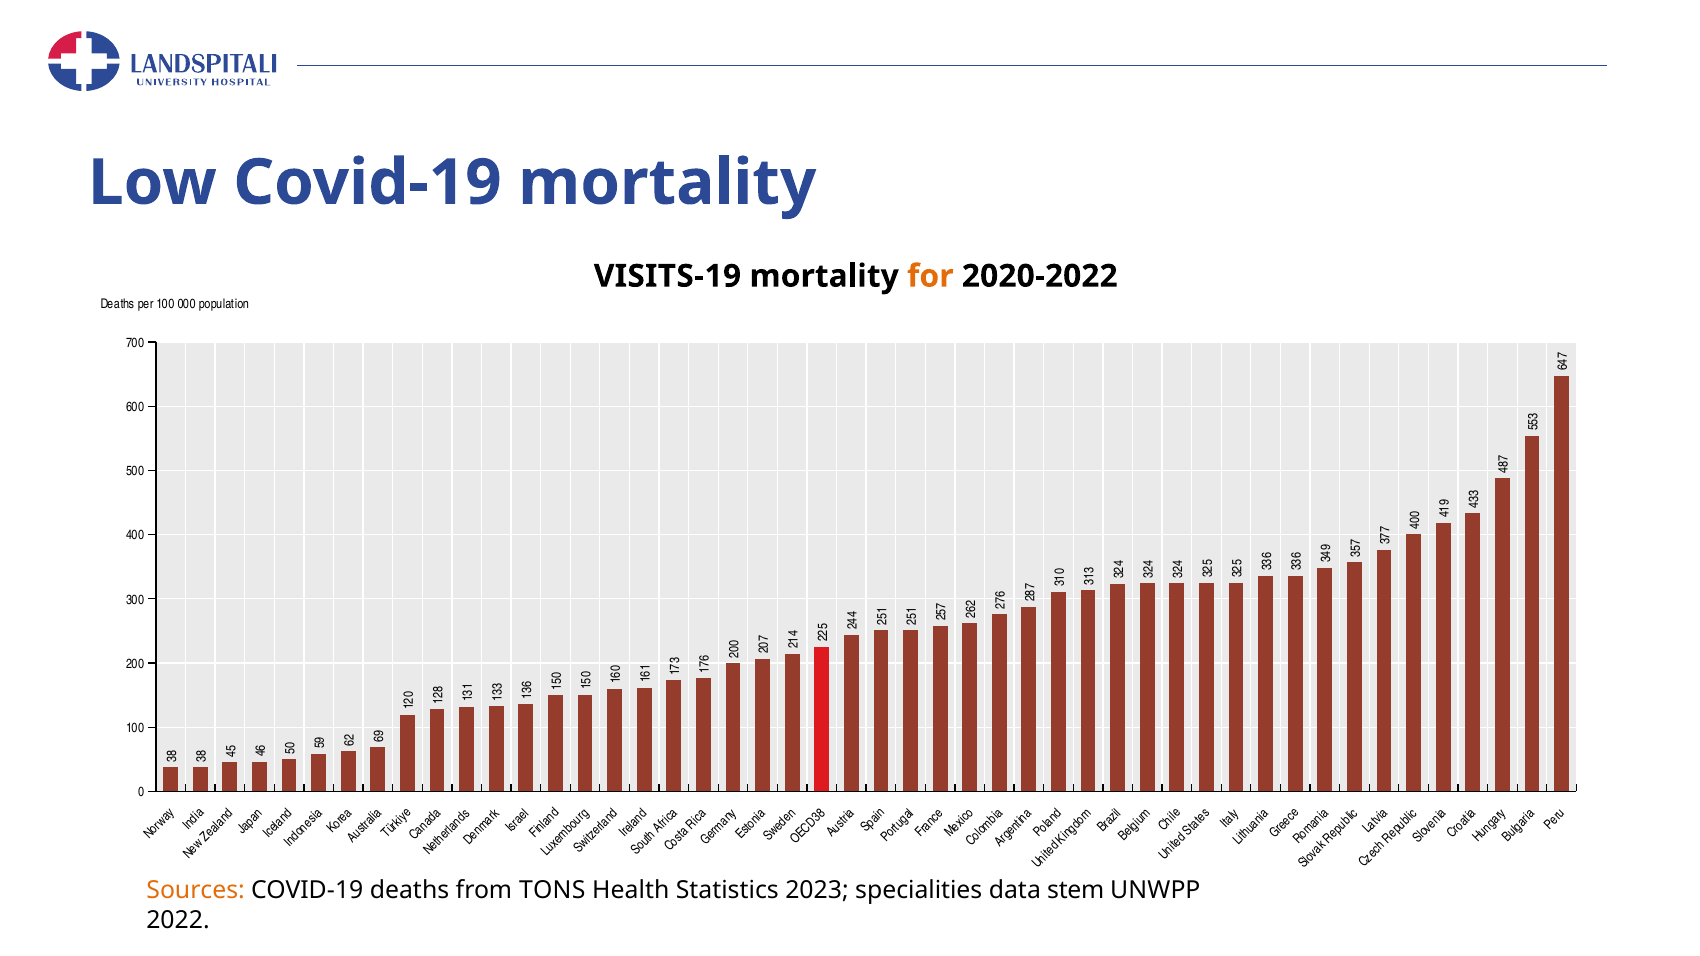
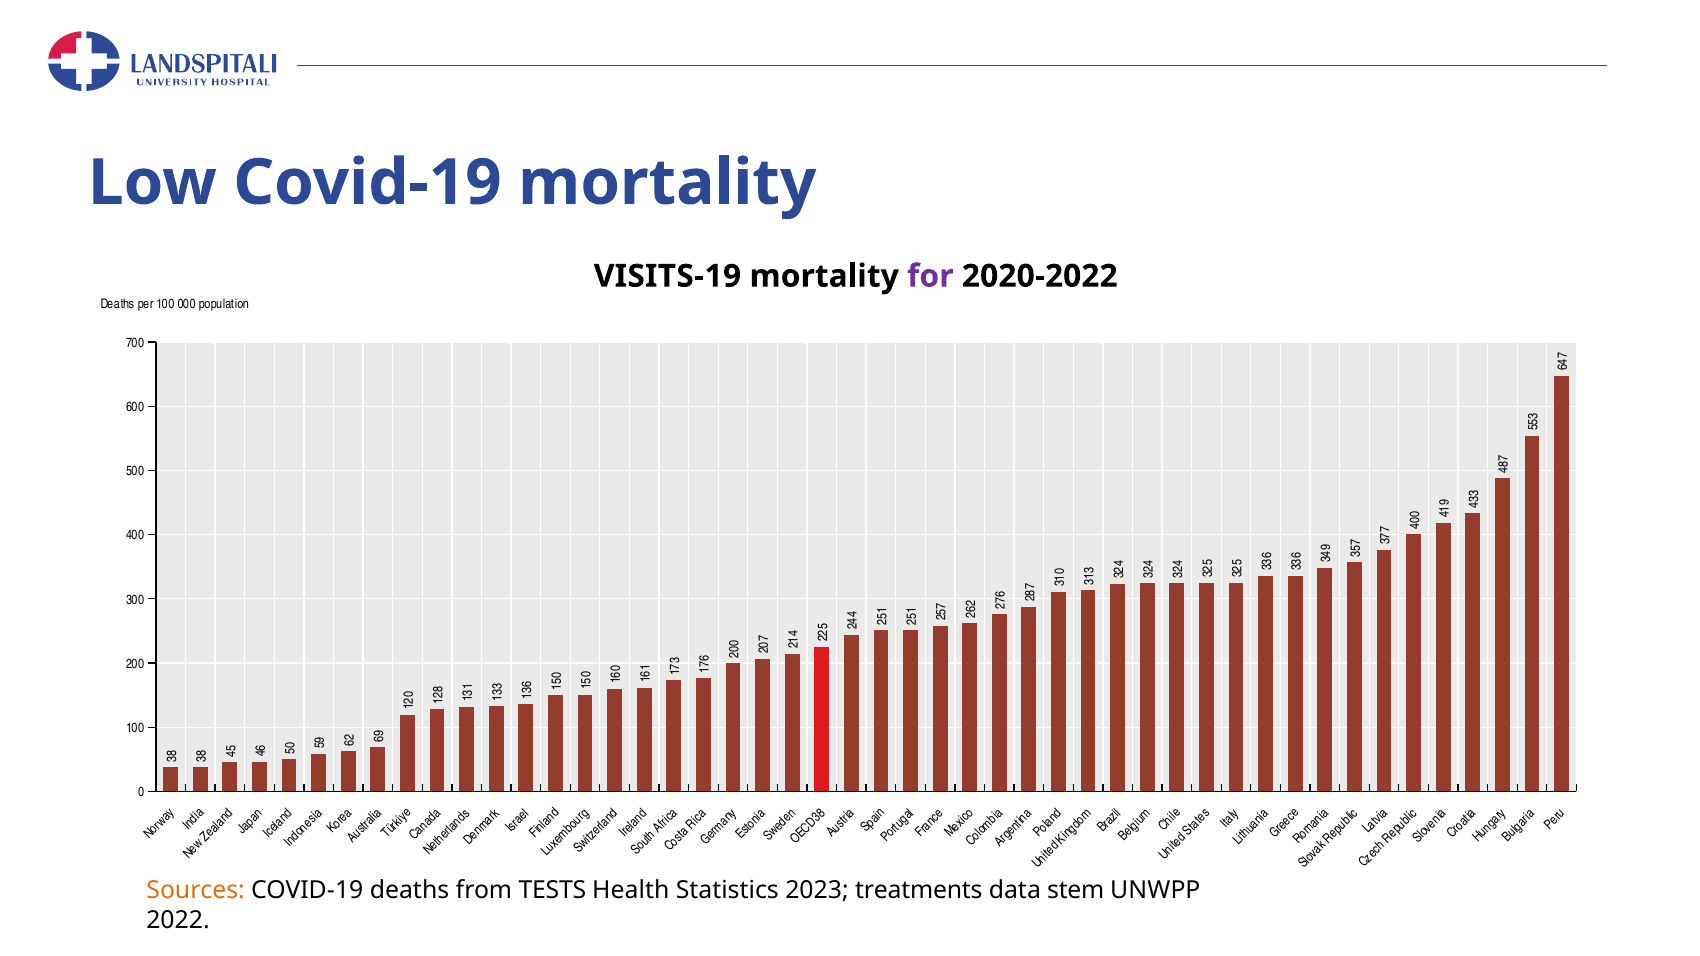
for colour: orange -> purple
TONS: TONS -> TESTS
specialities: specialities -> treatments
